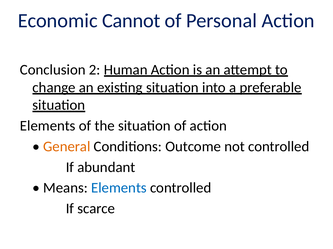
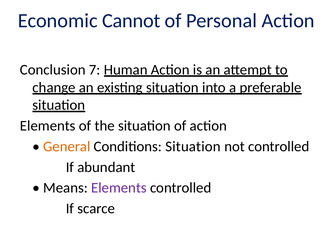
2: 2 -> 7
Conditions Outcome: Outcome -> Situation
Elements at (119, 188) colour: blue -> purple
